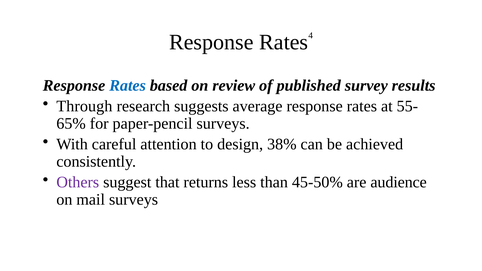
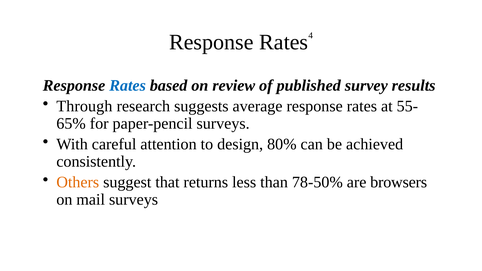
38%: 38% -> 80%
Others colour: purple -> orange
45-50%: 45-50% -> 78-50%
audience: audience -> browsers
